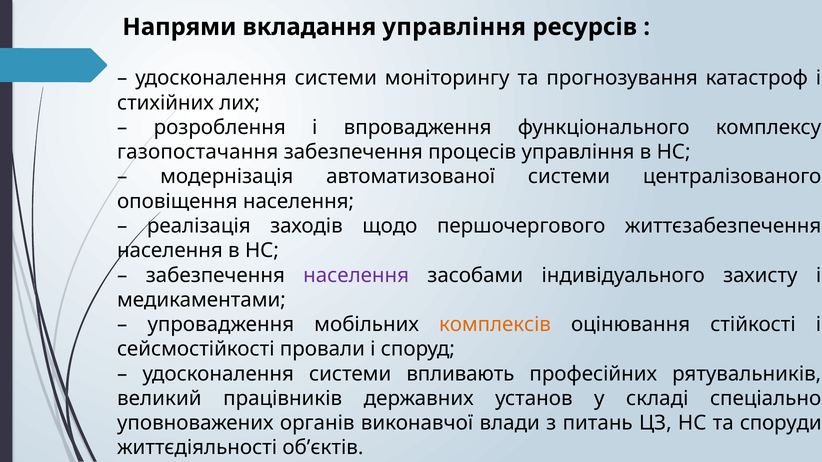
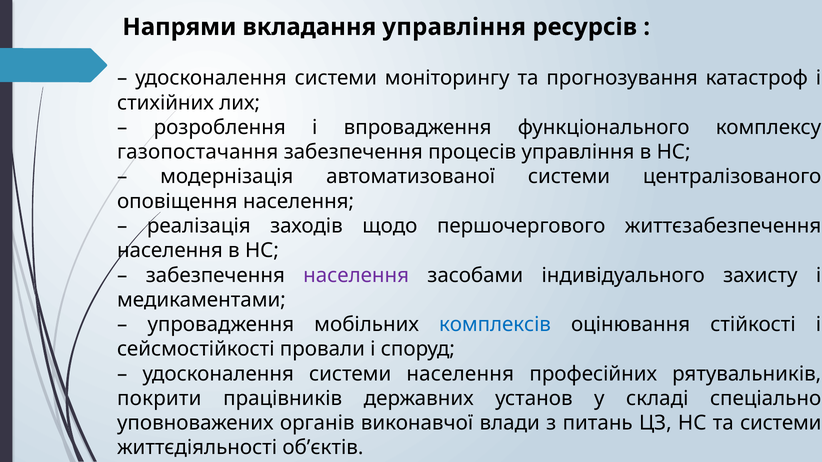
комплексів colour: orange -> blue
системи впливають: впливають -> населення
великий: великий -> покрити
та споруди: споруди -> системи
